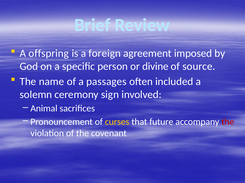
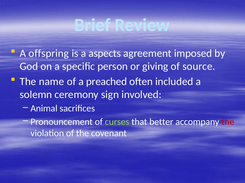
foreign: foreign -> aspects
divine: divine -> giving
passages: passages -> preached
curses colour: yellow -> light green
future: future -> better
